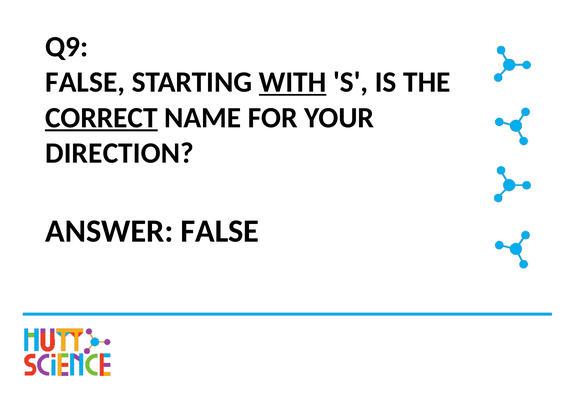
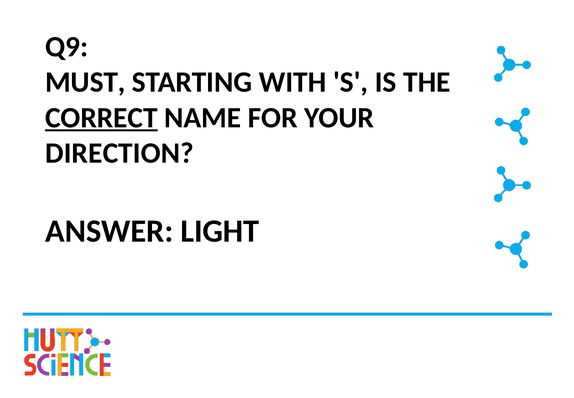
FALSE at (85, 82): FALSE -> MUST
WITH underline: present -> none
ANSWER FALSE: FALSE -> LIGHT
